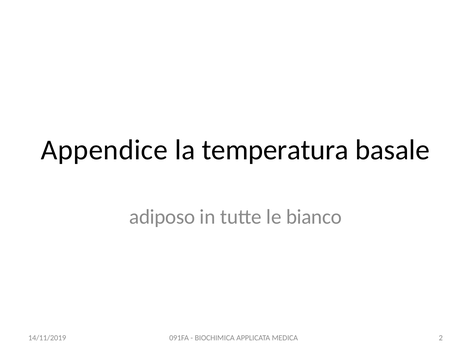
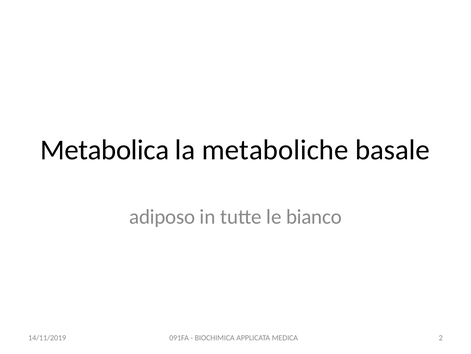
Appendice: Appendice -> Metabolica
temperatura: temperatura -> metaboliche
